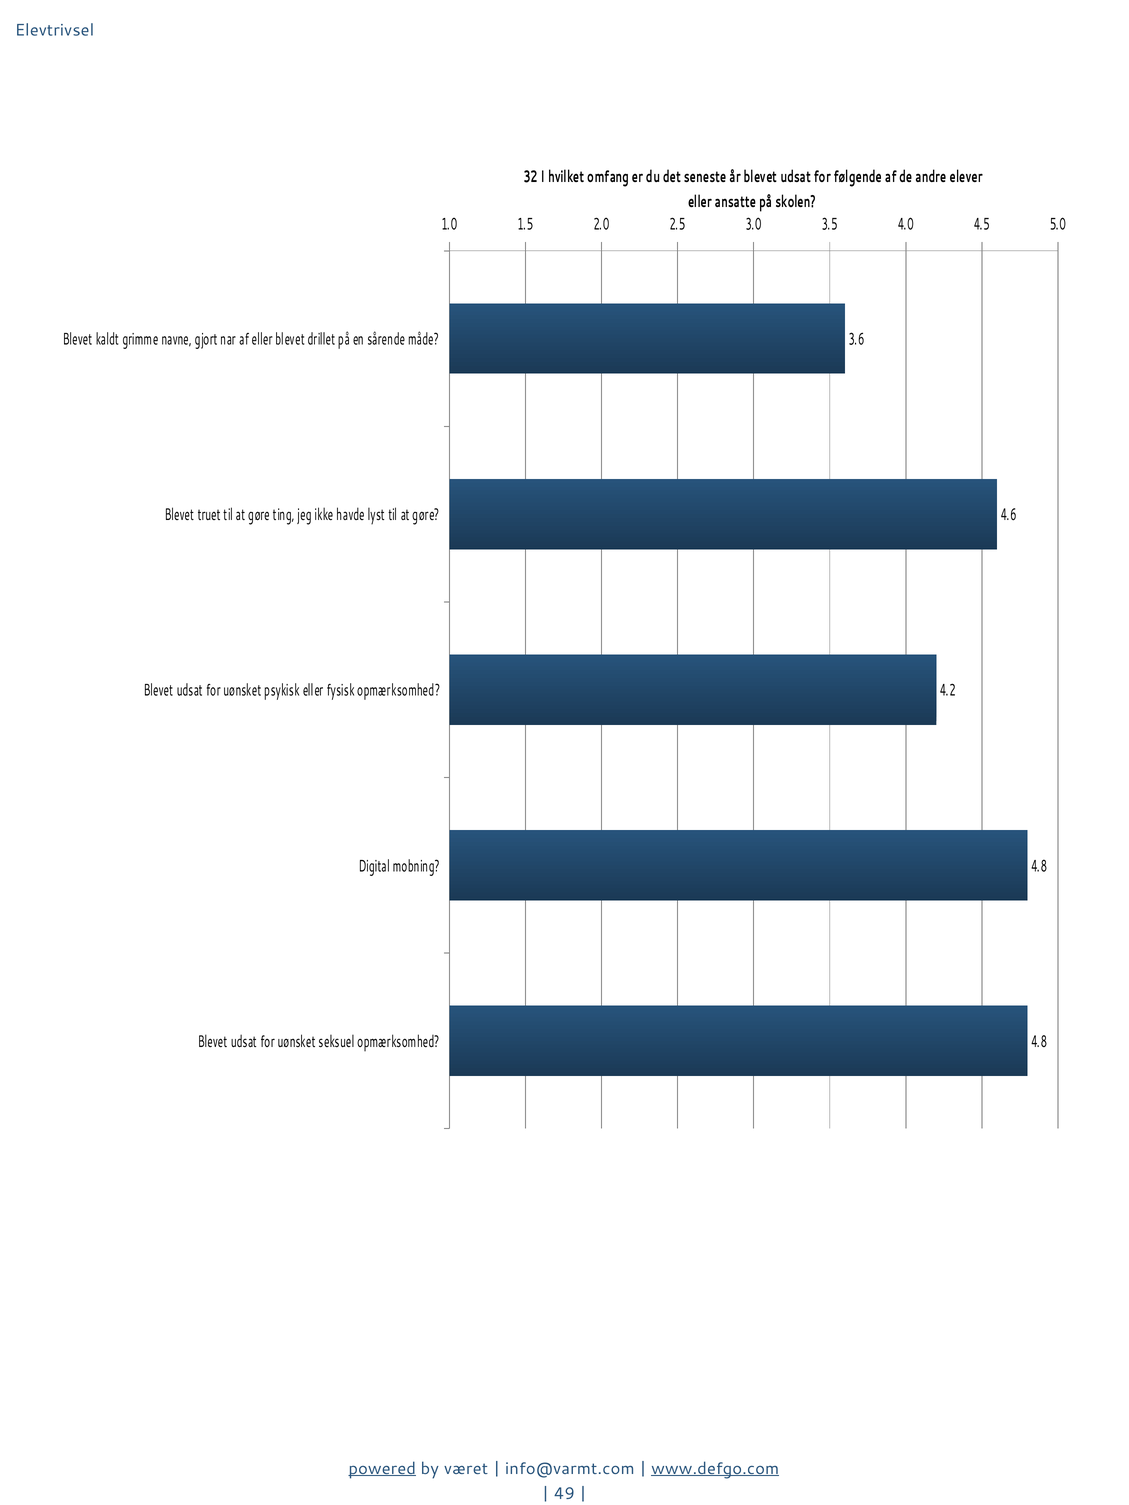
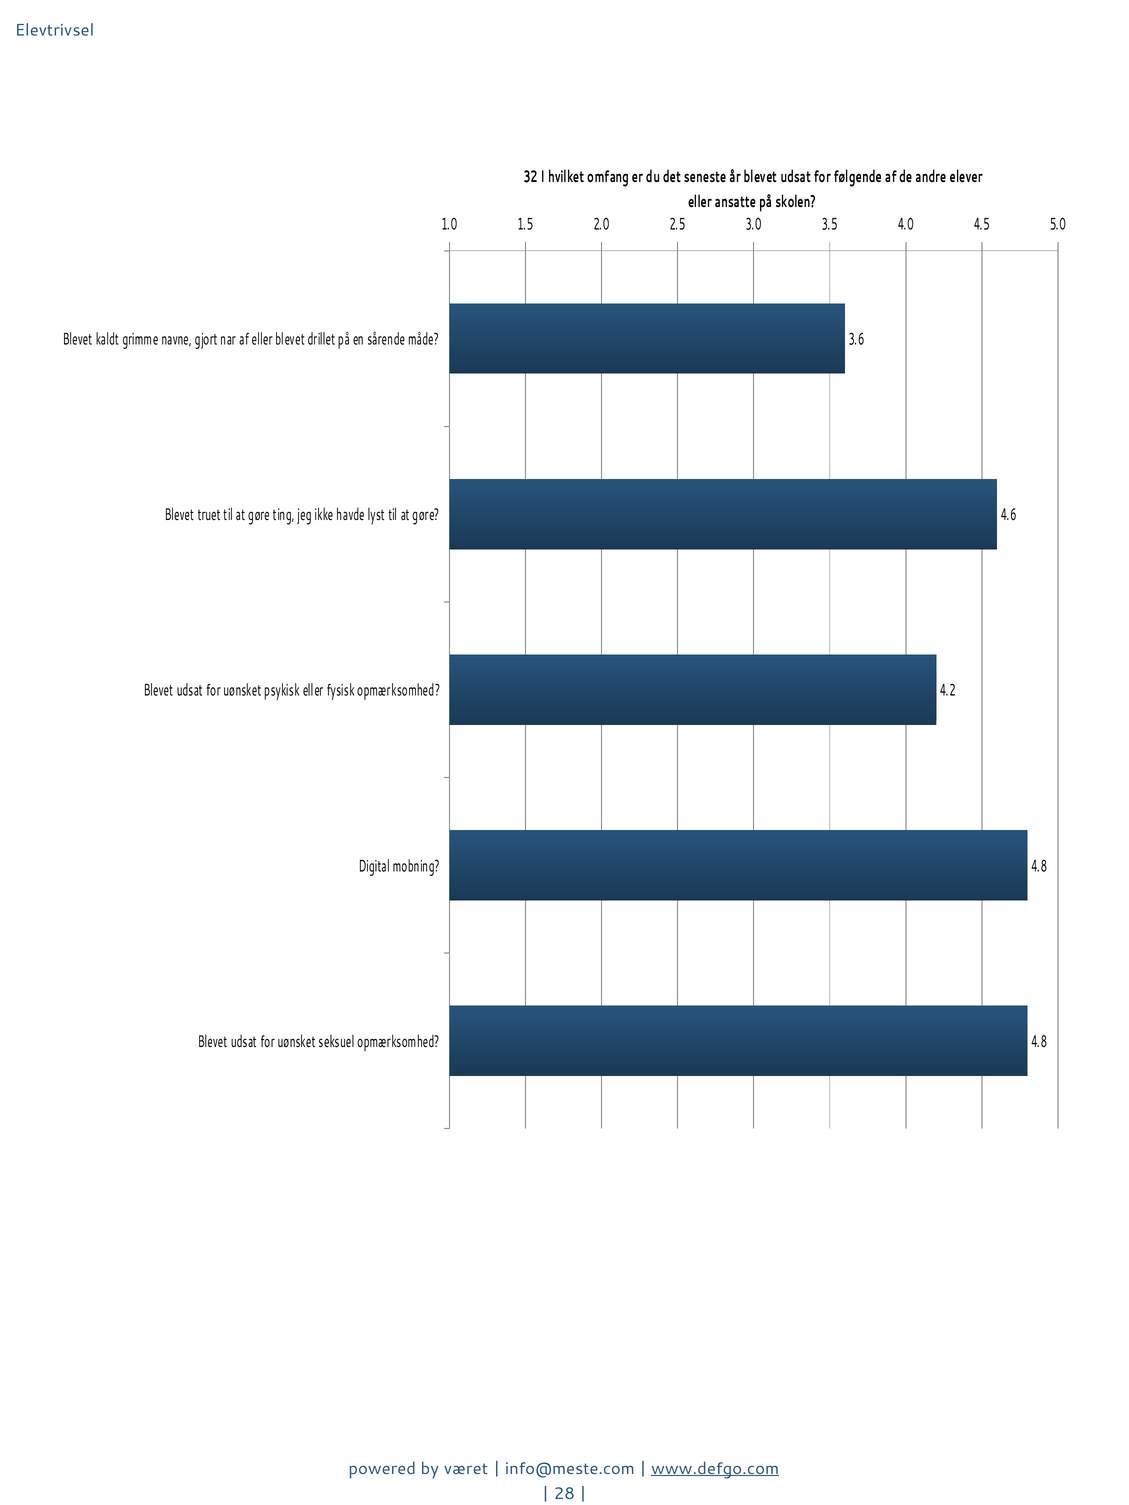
powered underline: present -> none
info@varmt.com: info@varmt.com -> info@meste.com
49: 49 -> 28
